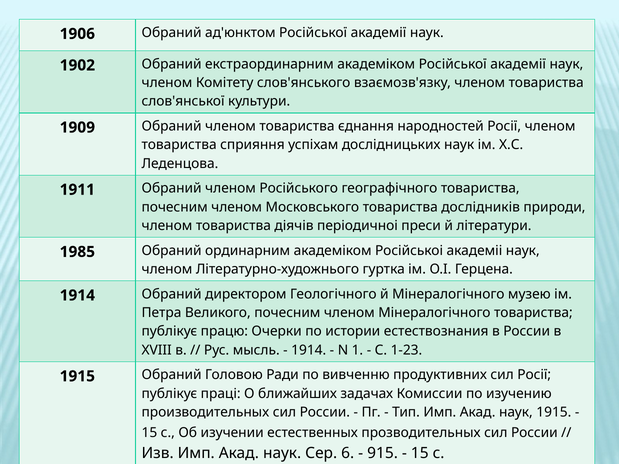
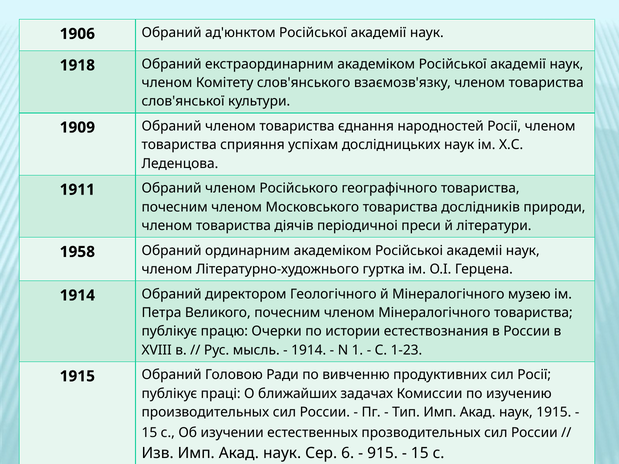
1902: 1902 -> 1918
1985: 1985 -> 1958
